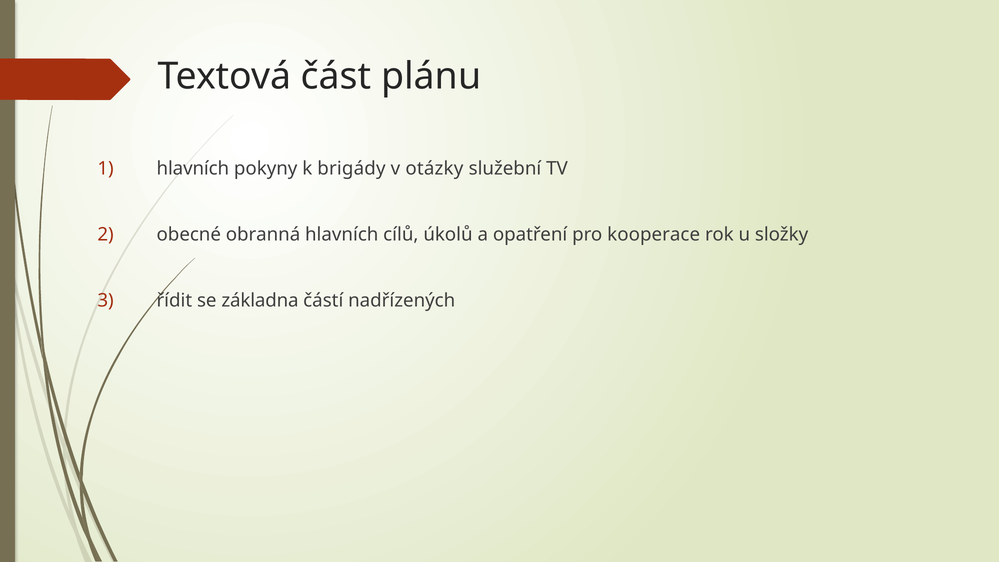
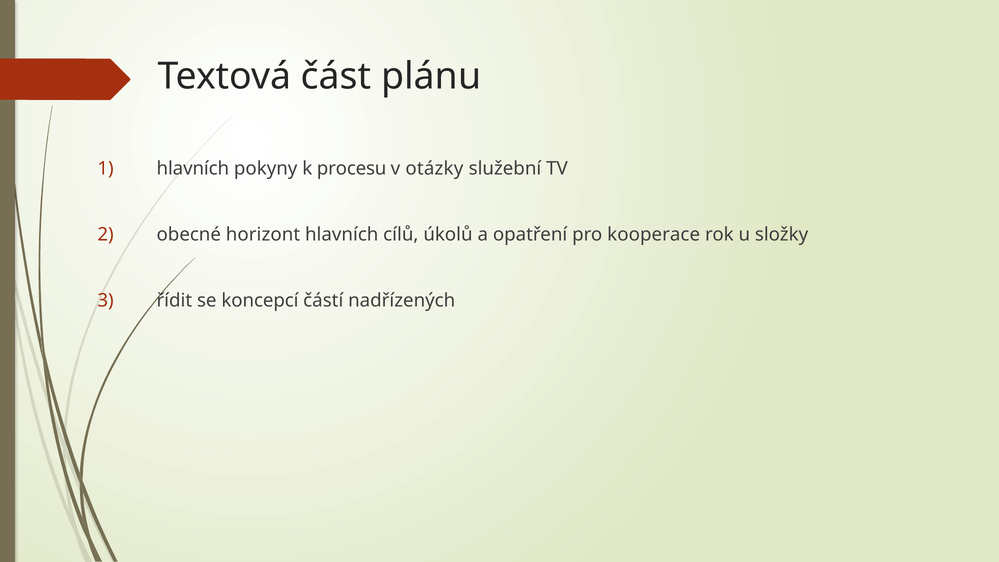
brigády: brigády -> procesu
obranná: obranná -> horizont
základna: základna -> koncepcí
